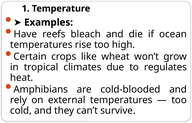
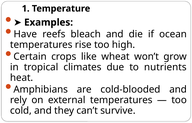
regulates: regulates -> nutrients
